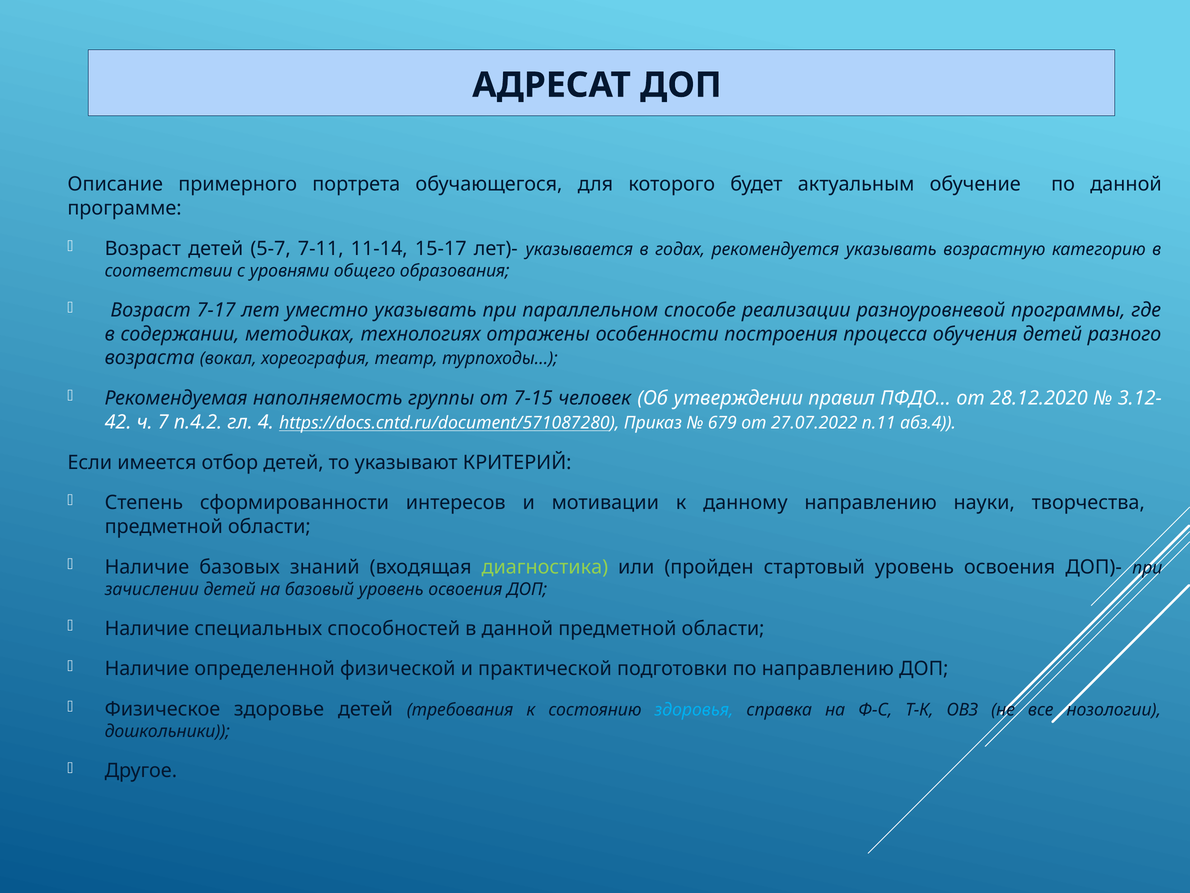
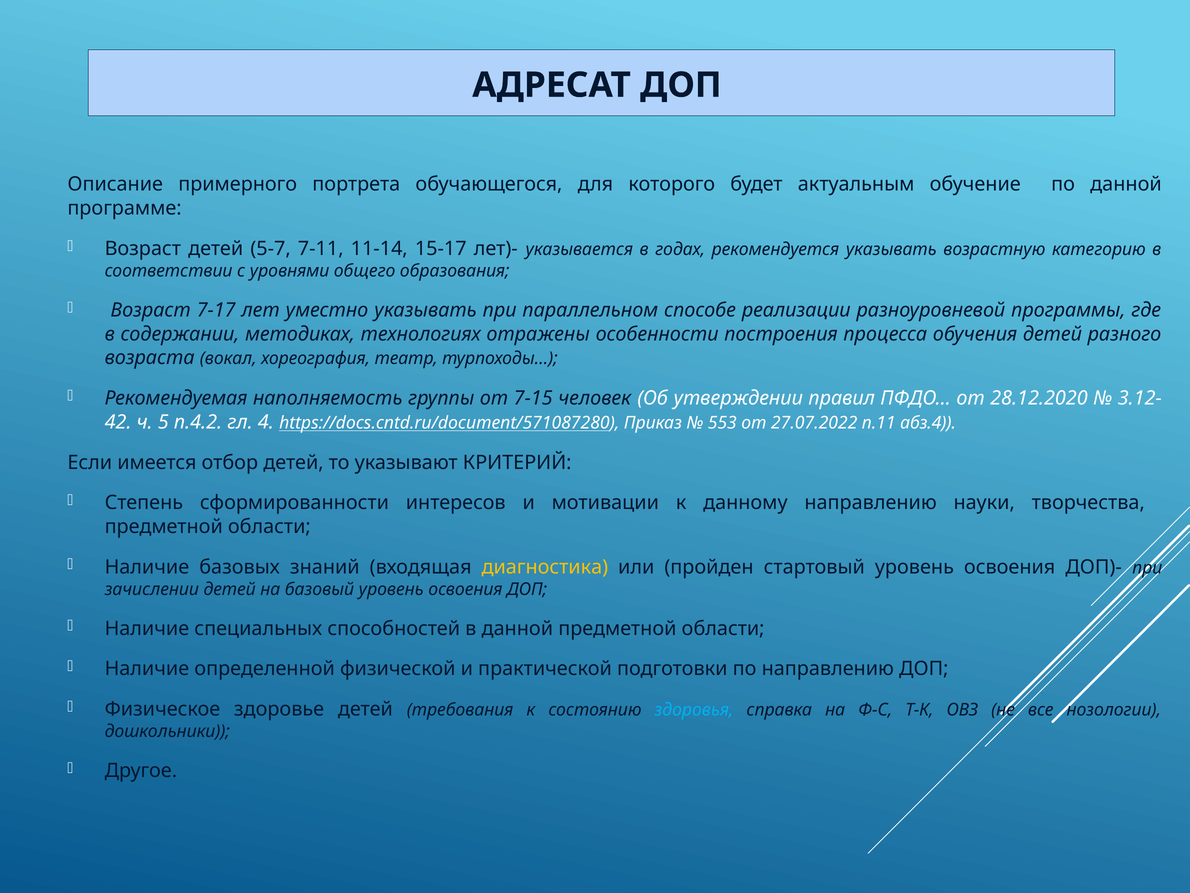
7: 7 -> 5
679: 679 -> 553
диагностика colour: light green -> yellow
